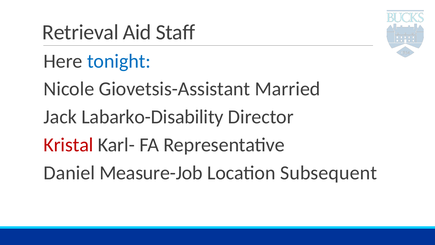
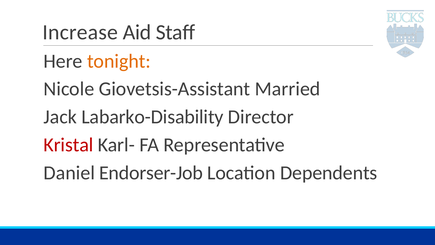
Retrieval: Retrieval -> Increase
tonight colour: blue -> orange
Measure-Job: Measure-Job -> Endorser-Job
Subsequent: Subsequent -> Dependents
